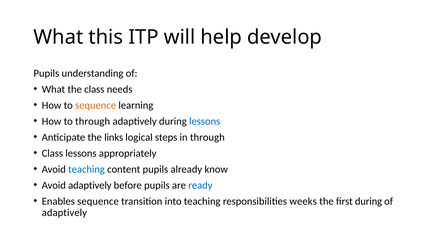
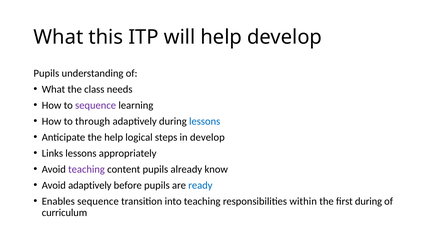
sequence at (96, 105) colour: orange -> purple
the links: links -> help
in through: through -> develop
Class at (52, 153): Class -> Links
teaching at (87, 169) colour: blue -> purple
weeks: weeks -> within
adaptively at (64, 212): adaptively -> curriculum
